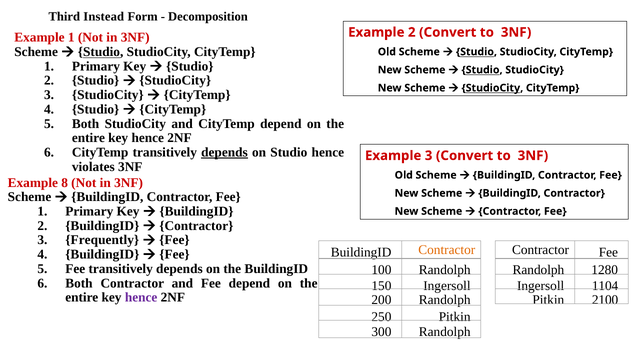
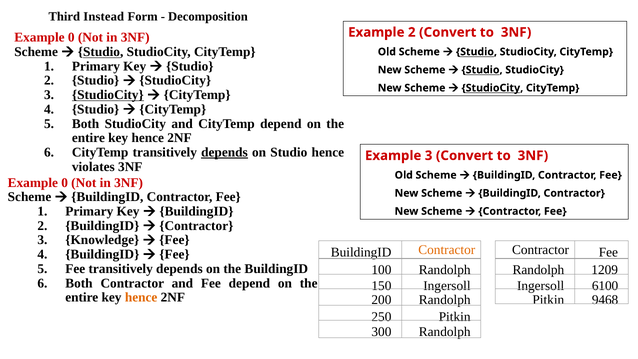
1 at (71, 37): 1 -> 0
StudioCity at (108, 95) underline: none -> present
8 at (65, 183): 8 -> 0
Frequently: Frequently -> Knowledge
1280: 1280 -> 1209
1104: 1104 -> 6100
hence at (141, 297) colour: purple -> orange
2100: 2100 -> 9468
